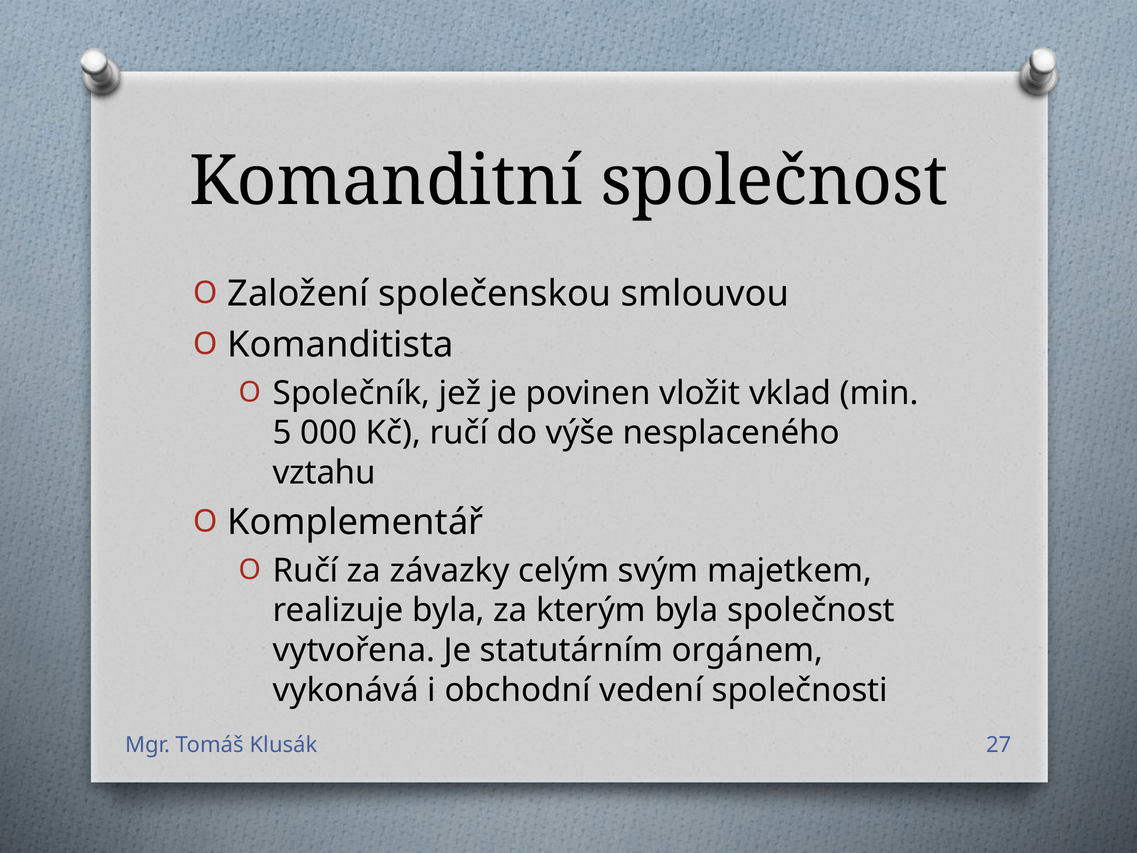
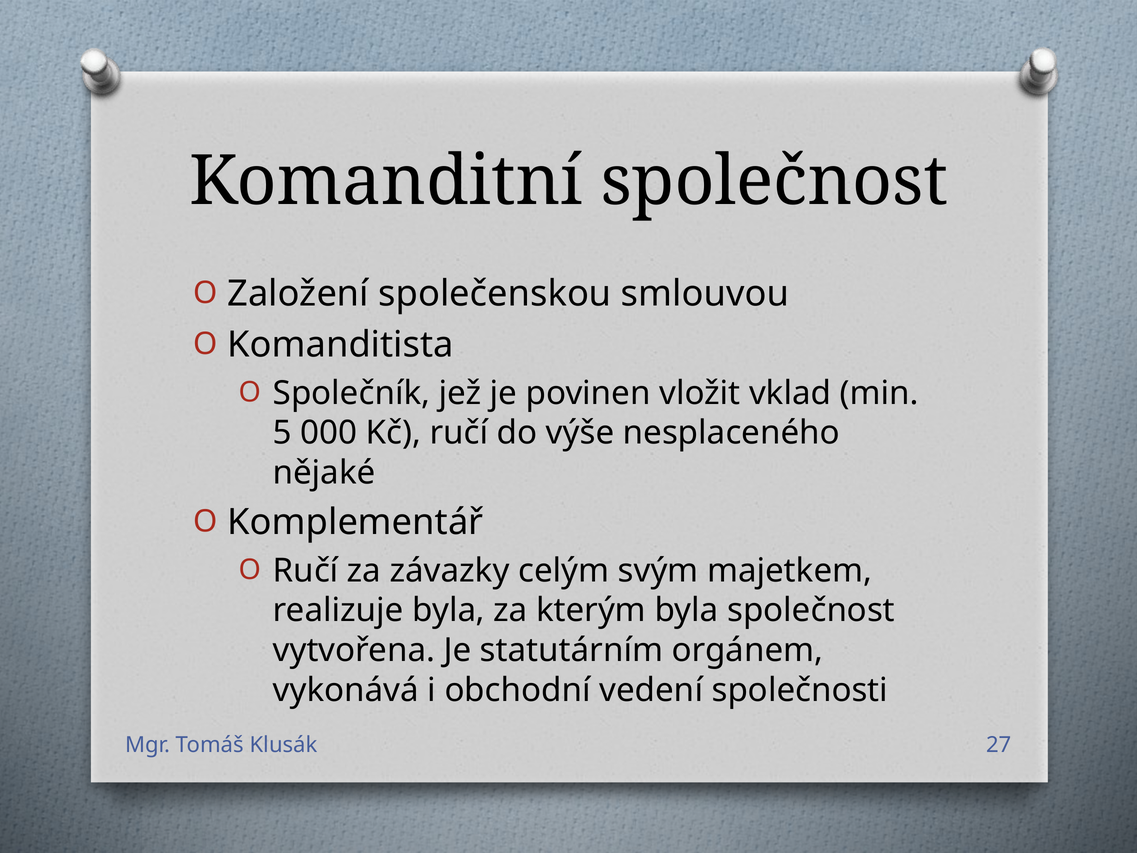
vztahu: vztahu -> nějaké
